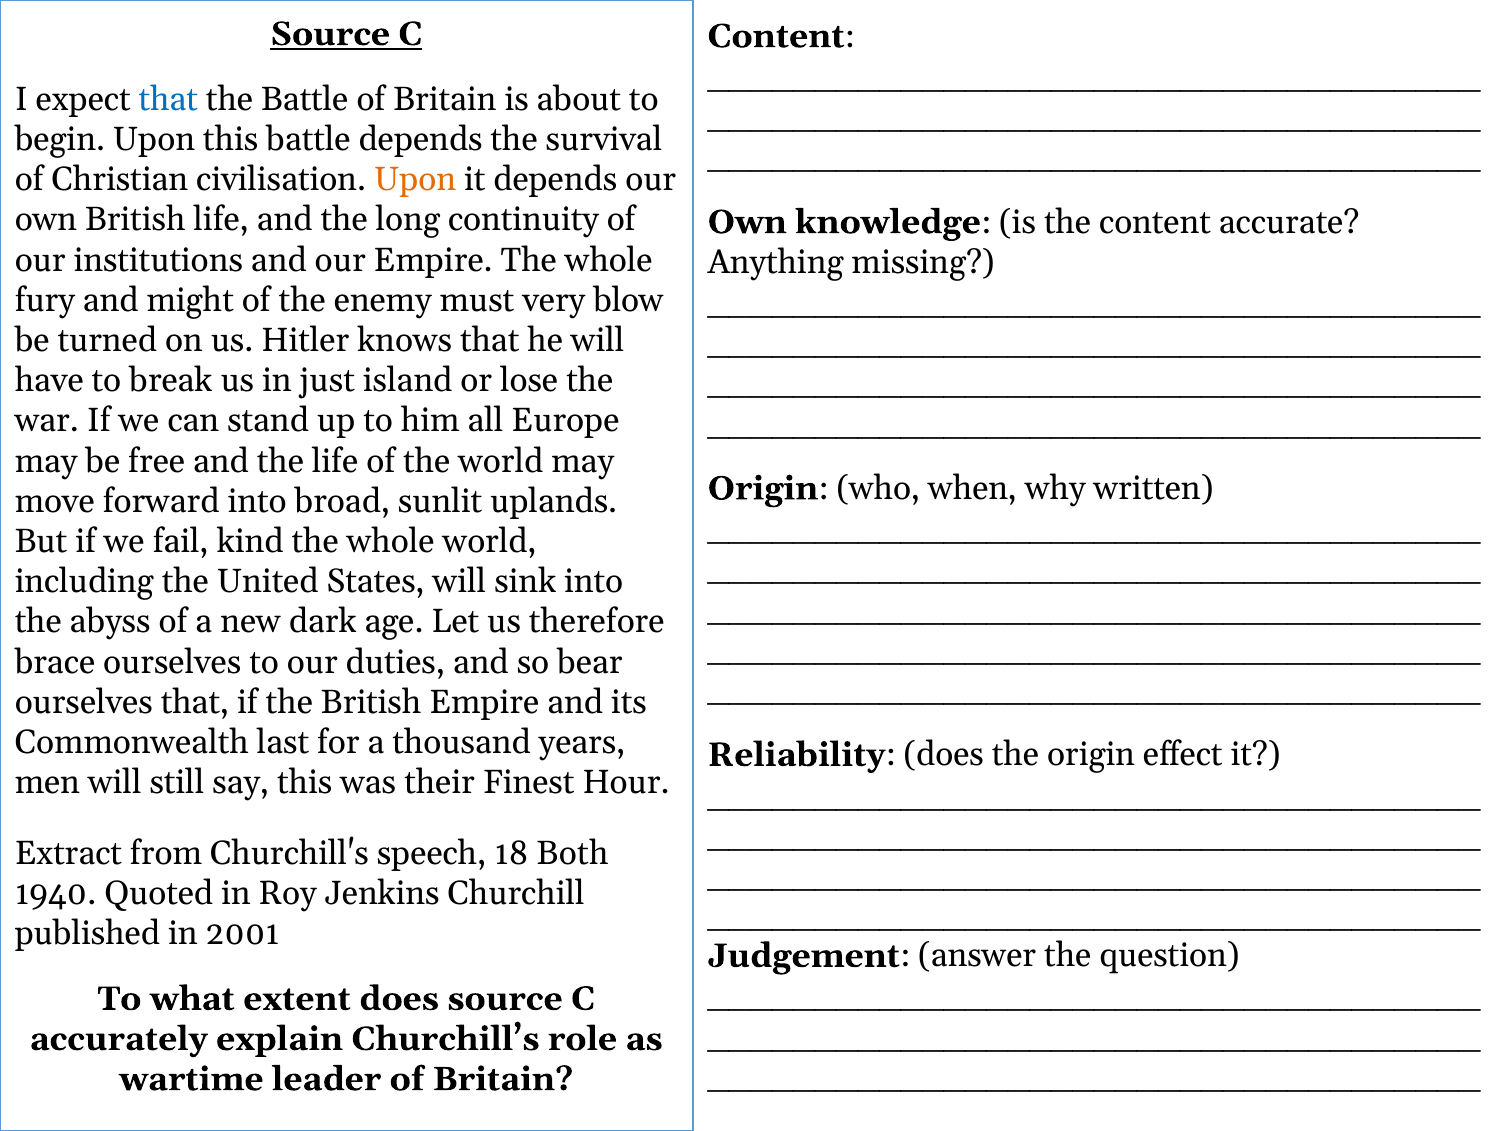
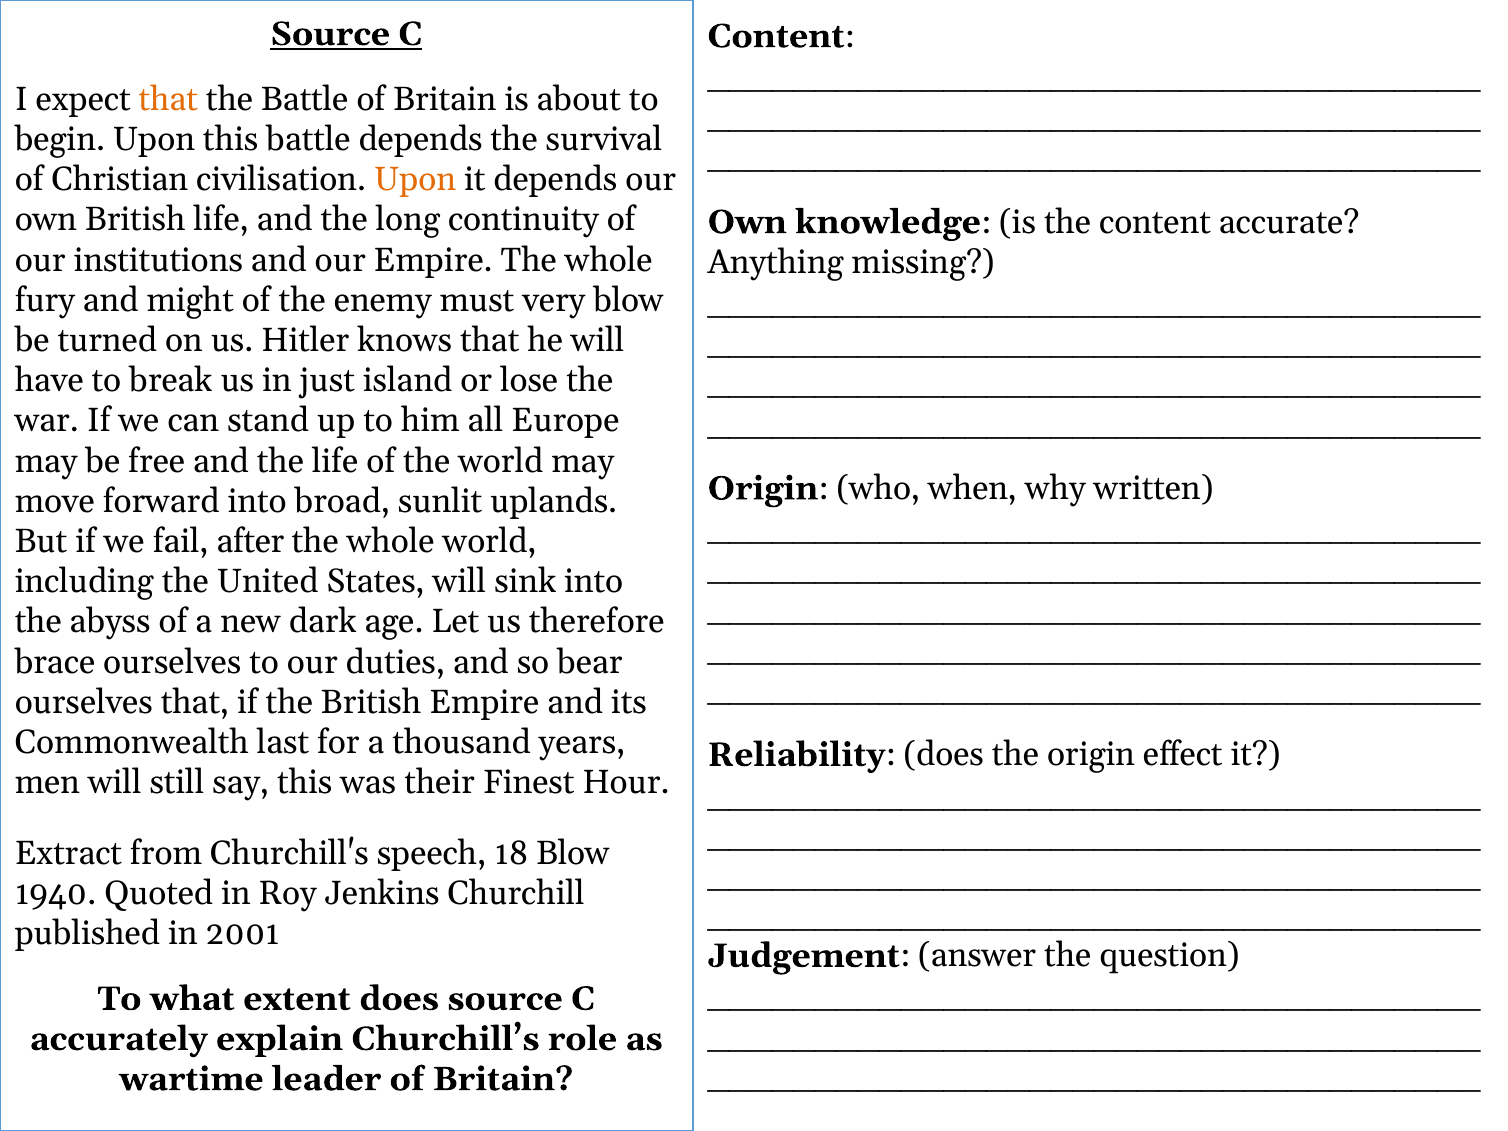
that at (168, 99) colour: blue -> orange
kind: kind -> after
18 Both: Both -> Blow
